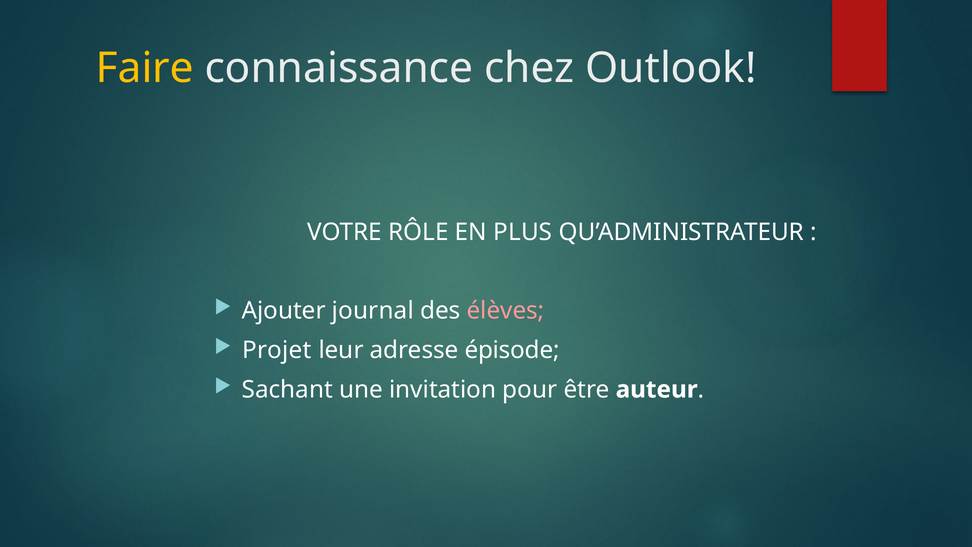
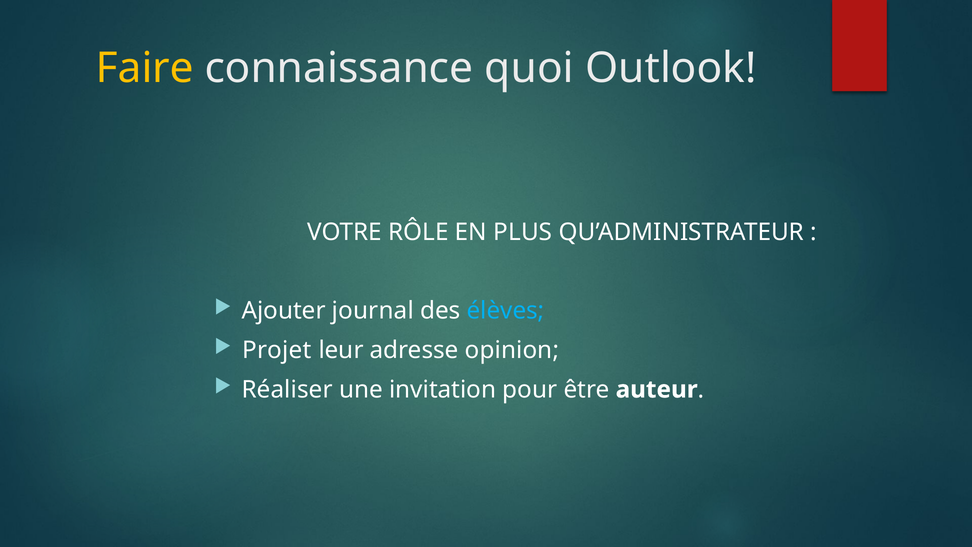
chez: chez -> quoi
élèves colour: pink -> light blue
épisode: épisode -> opinion
Sachant: Sachant -> Réaliser
